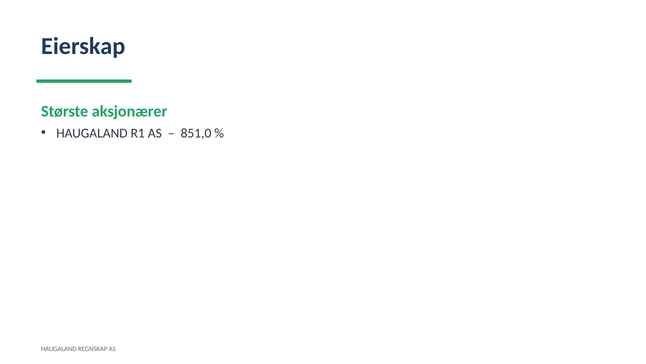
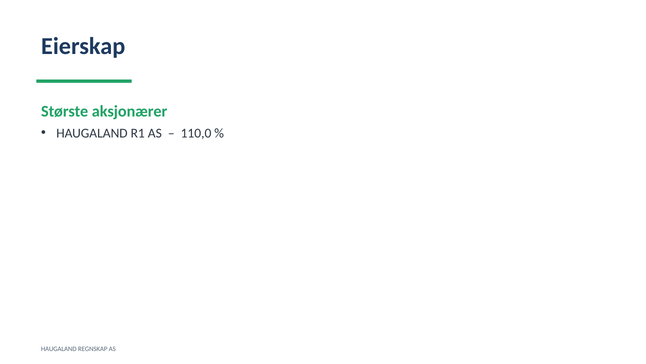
851,0: 851,0 -> 110,0
